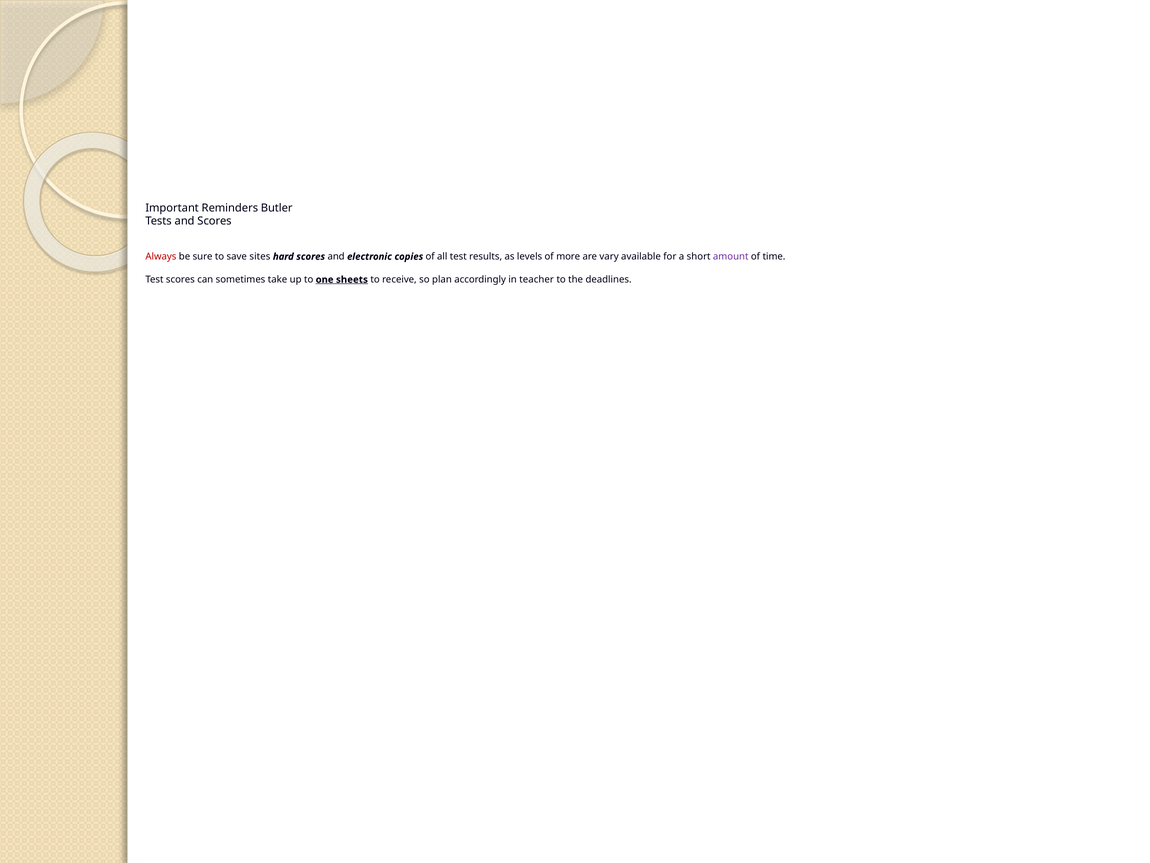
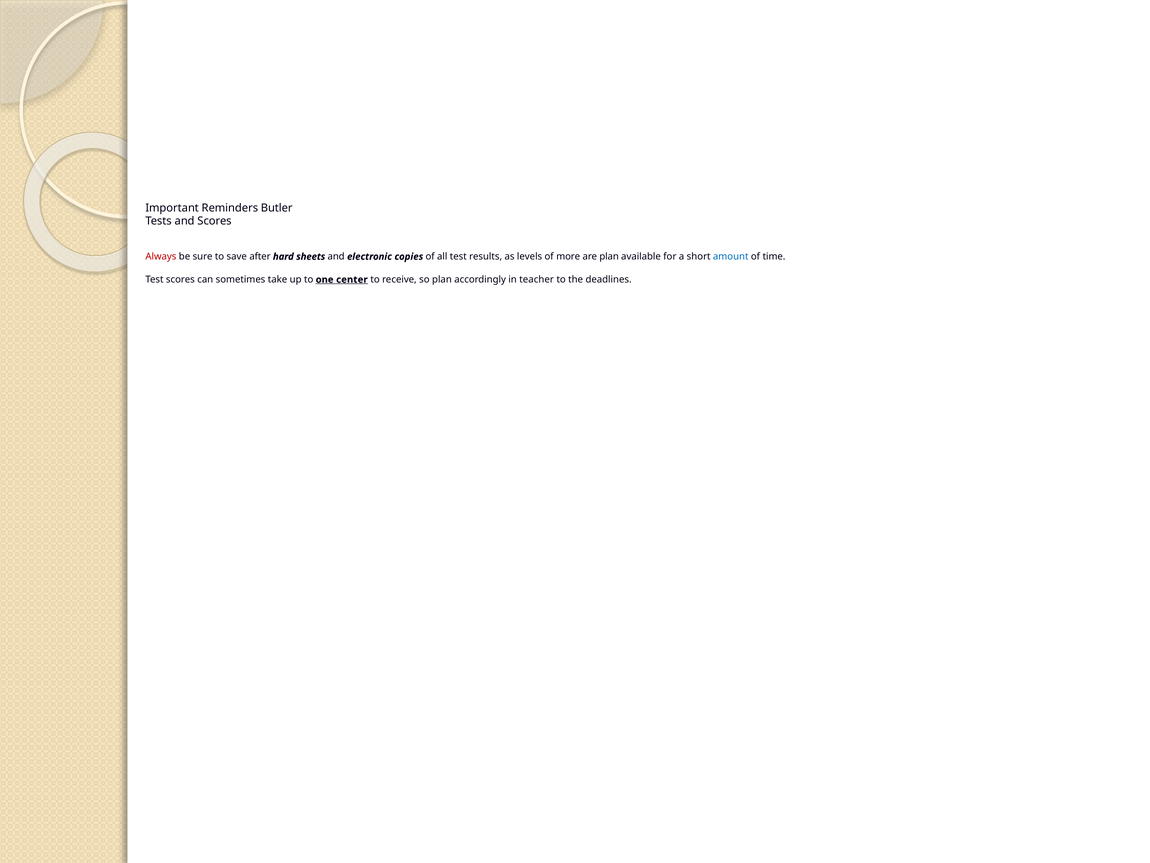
sites: sites -> after
hard scores: scores -> sheets
are vary: vary -> plan
amount colour: purple -> blue
sheets: sheets -> center
